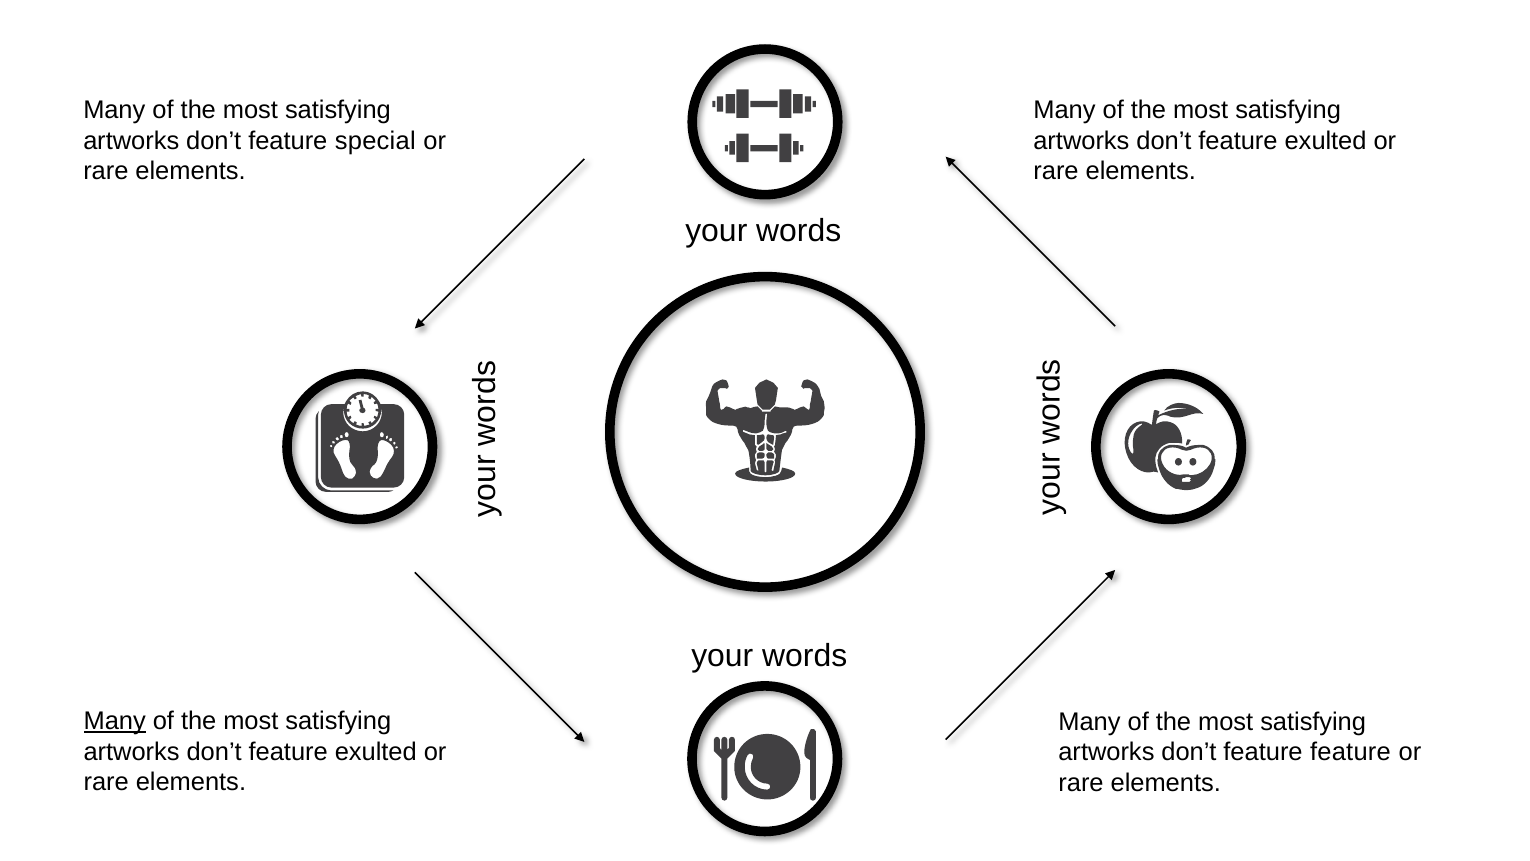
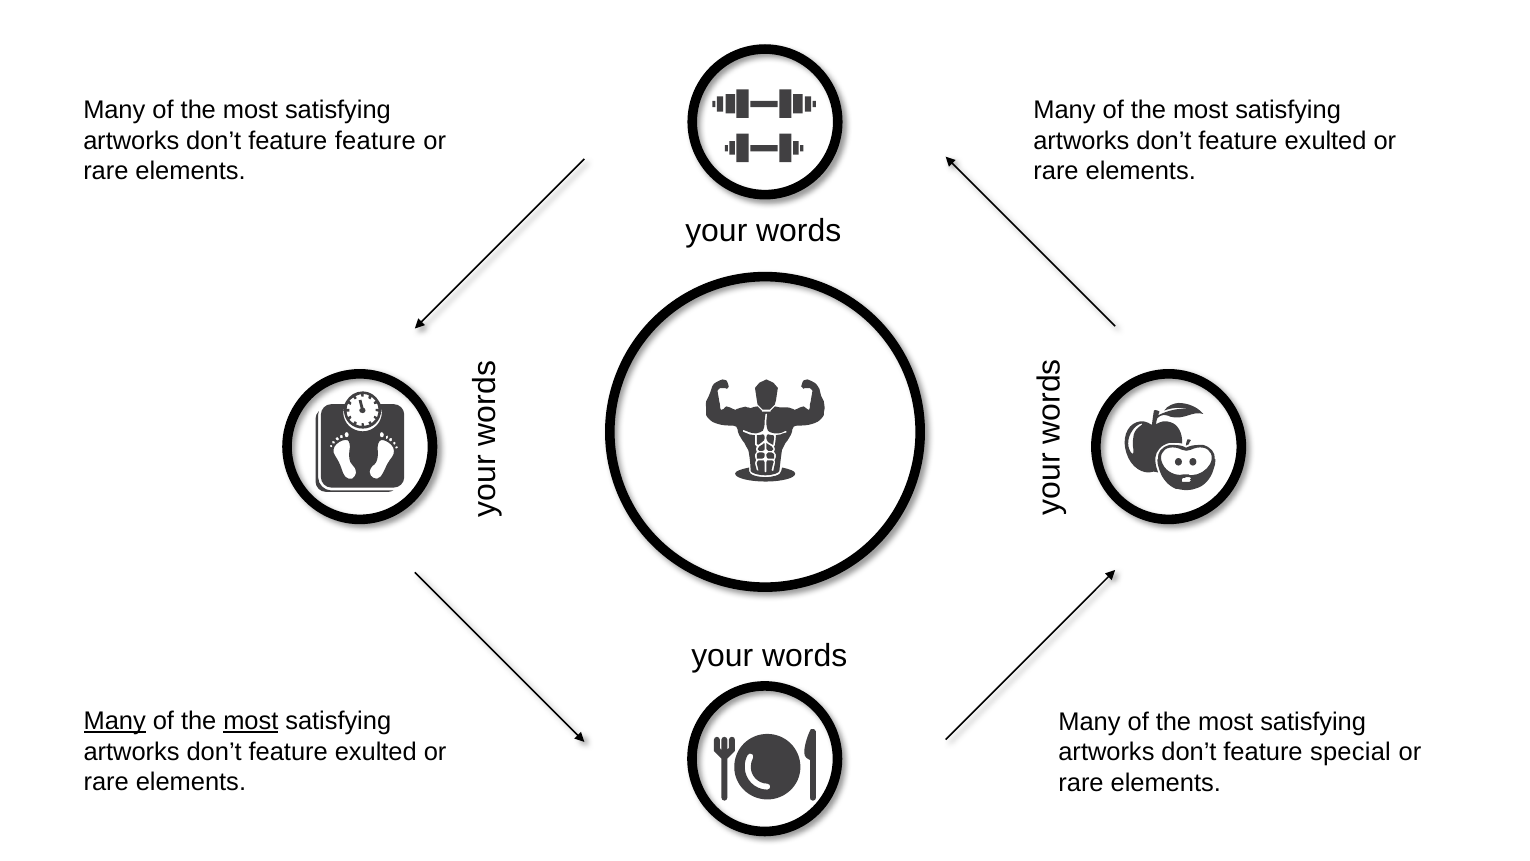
feature special: special -> feature
most at (251, 721) underline: none -> present
feature feature: feature -> special
